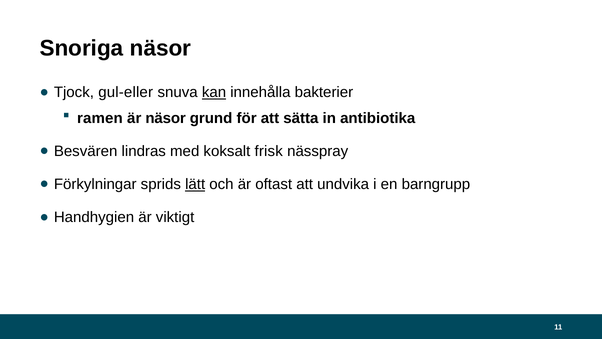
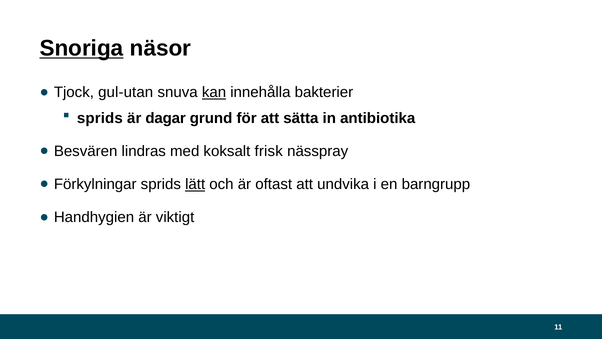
Snoriga underline: none -> present
gul-eller: gul-eller -> gul-utan
ramen at (100, 118): ramen -> sprids
är näsor: näsor -> dagar
